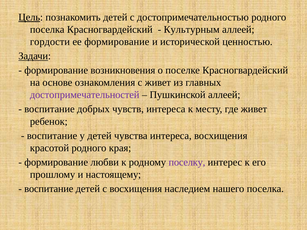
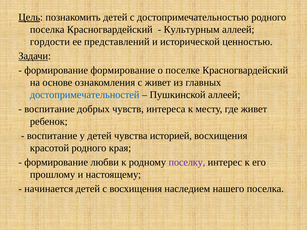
ее формирование: формирование -> представлений
формирование возникновения: возникновения -> формирование
достопримечательностей colour: purple -> blue
чувства интереса: интереса -> историей
воспитание at (49, 189): воспитание -> начинается
